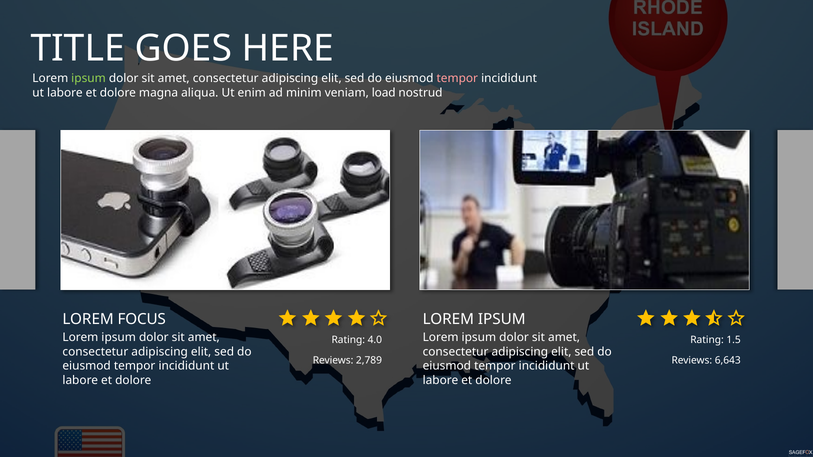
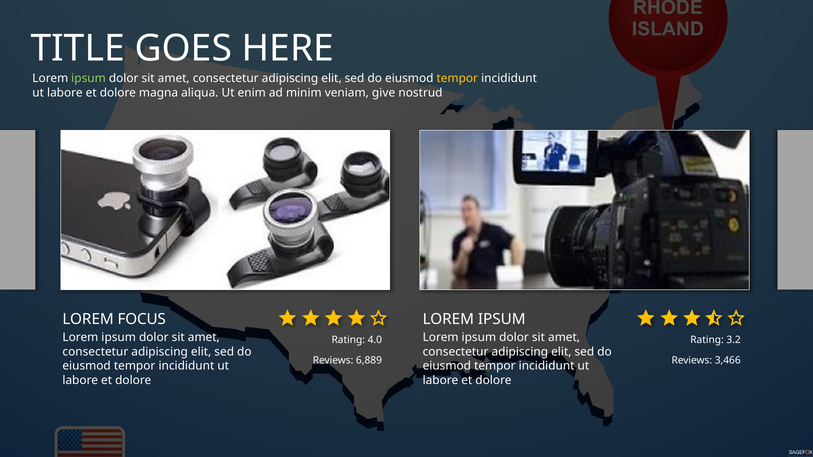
tempor at (457, 78) colour: pink -> yellow
load: load -> give
1.5: 1.5 -> 3.2
2,789: 2,789 -> 6,889
6,643: 6,643 -> 3,466
